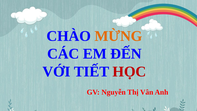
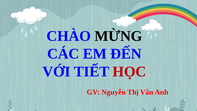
MỪNG colour: orange -> black
